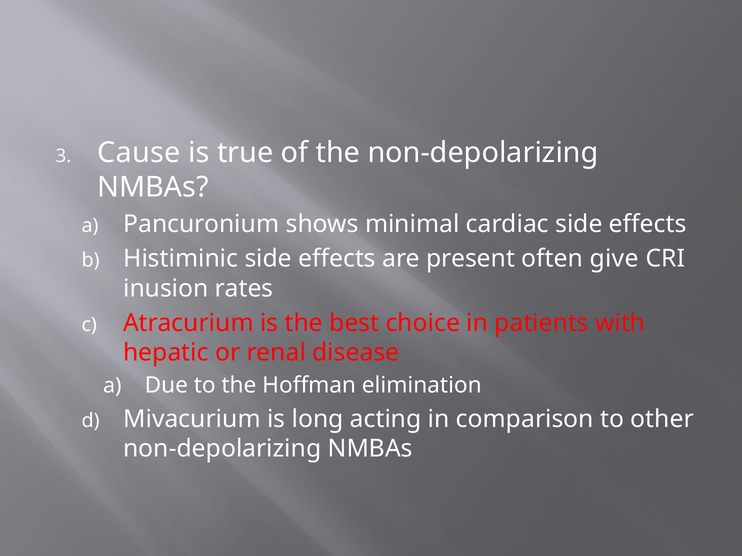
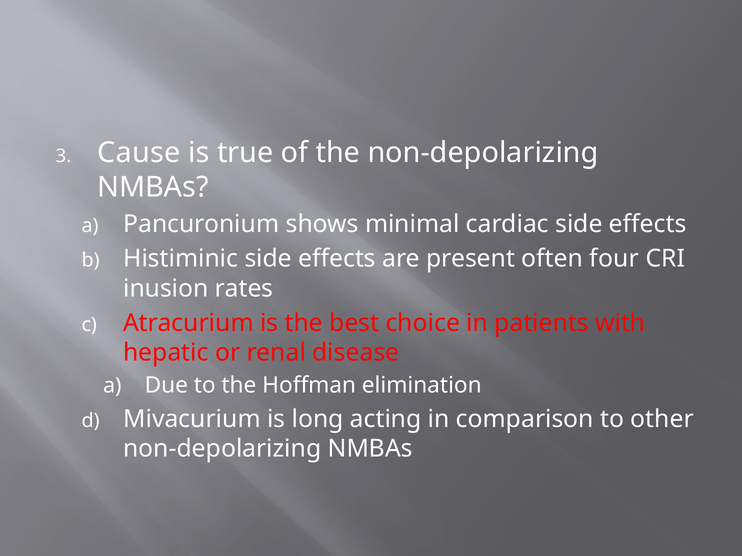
give: give -> four
